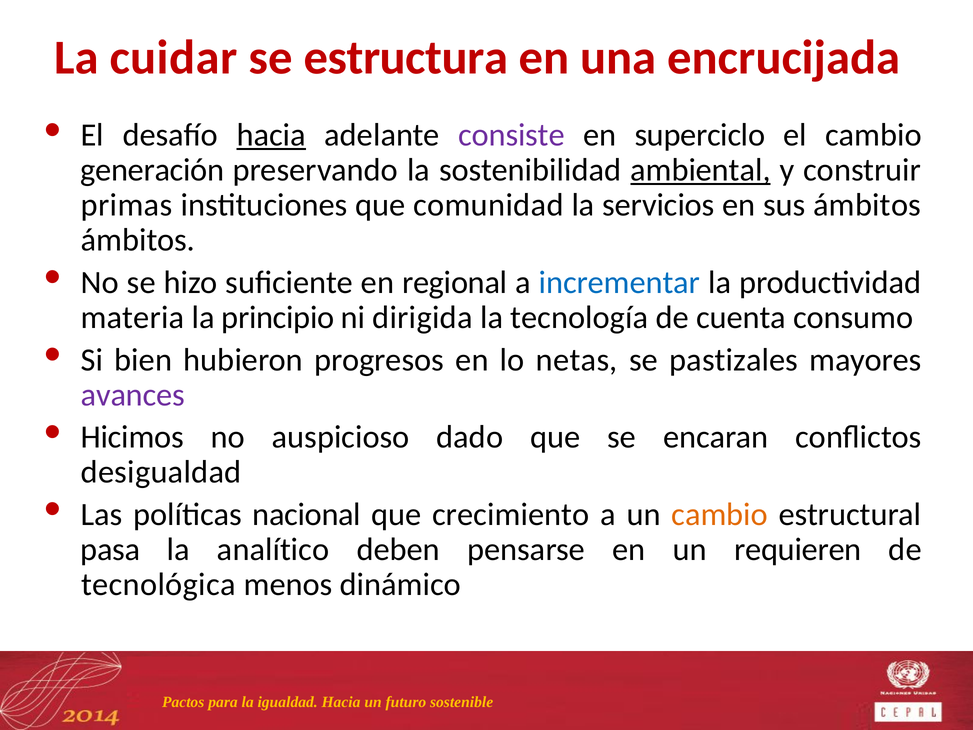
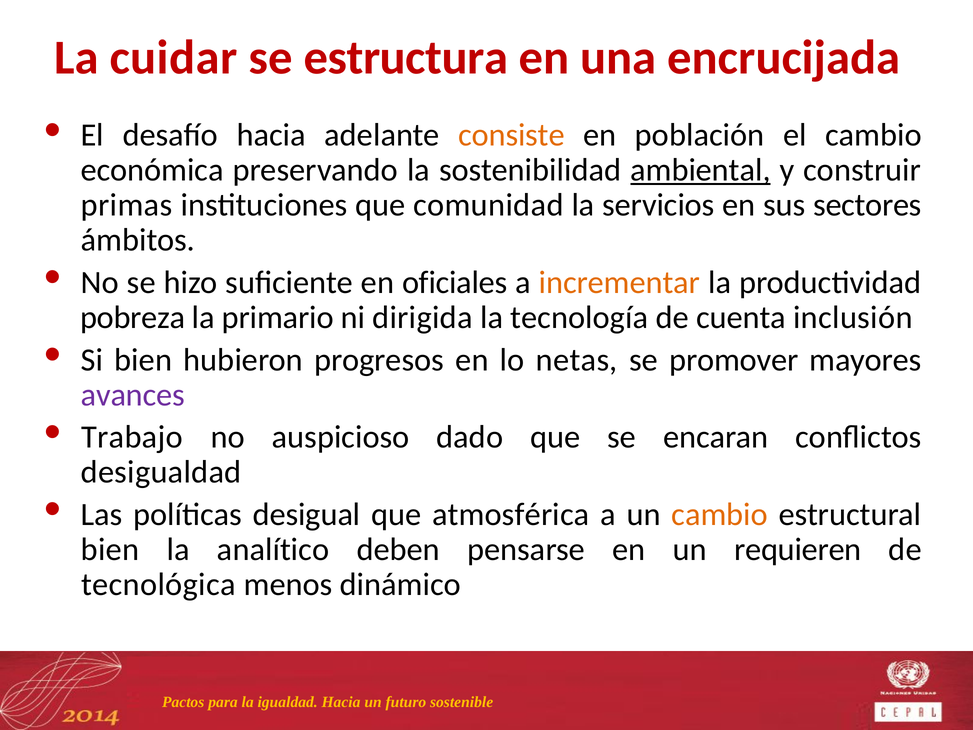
hacia at (271, 135) underline: present -> none
consiste colour: purple -> orange
superciclo: superciclo -> población
generación: generación -> económica
sus ámbitos: ámbitos -> sectores
regional: regional -> oficiales
incrementar colour: blue -> orange
materia: materia -> pobreza
principio: principio -> primario
consumo: consumo -> inclusión
pastizales: pastizales -> promover
Hicimos: Hicimos -> Trabajo
nacional: nacional -> desigual
crecimiento: crecimiento -> atmosférica
pasa at (110, 549): pasa -> bien
